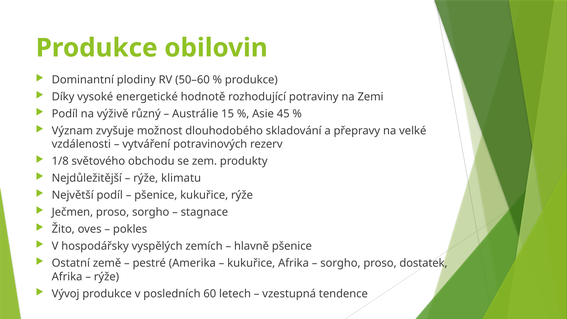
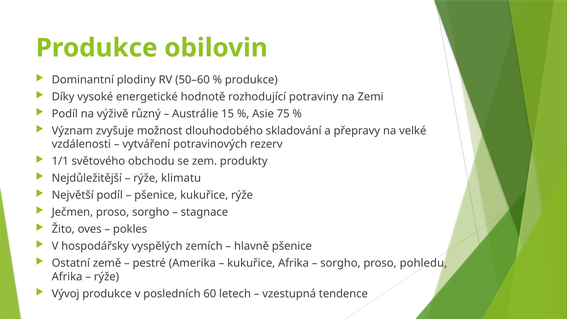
45: 45 -> 75
1/8: 1/8 -> 1/1
dostatek: dostatek -> pohledu
